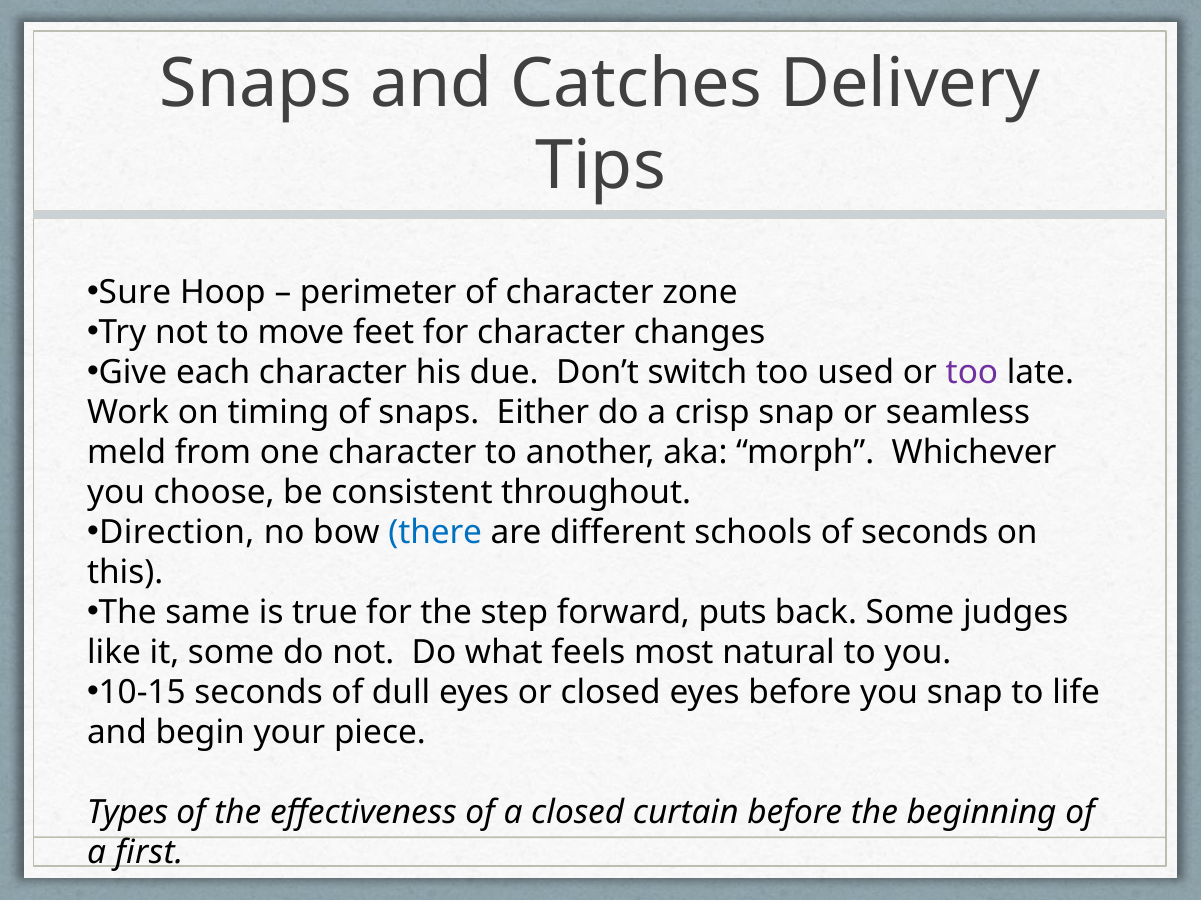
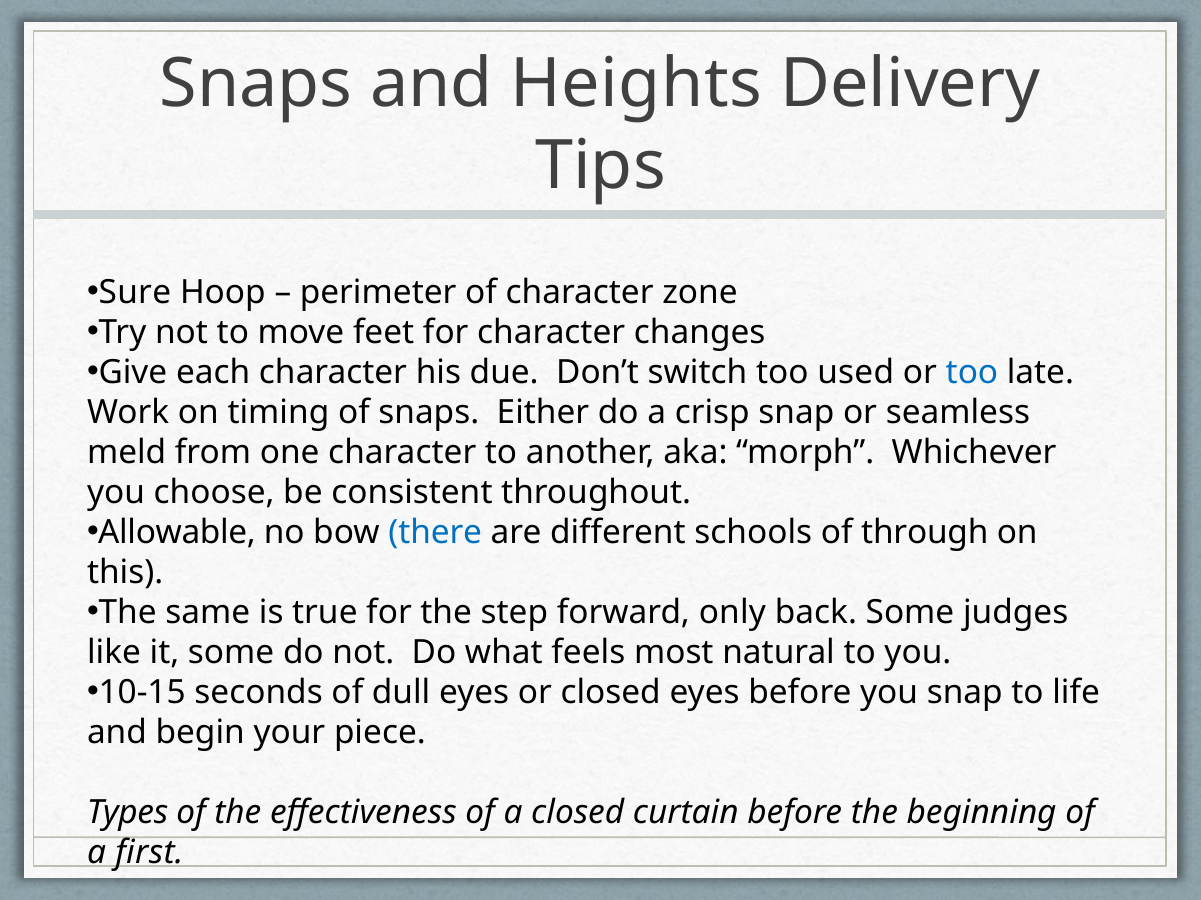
Catches: Catches -> Heights
too at (972, 373) colour: purple -> blue
Direction: Direction -> Allowable
of seconds: seconds -> through
puts: puts -> only
